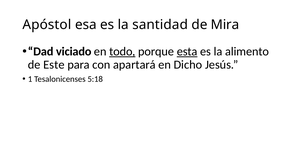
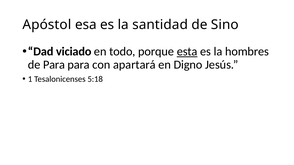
Mira: Mira -> Sino
todo underline: present -> none
alimento: alimento -> hombres
de Este: Este -> Para
Dicho: Dicho -> Digno
